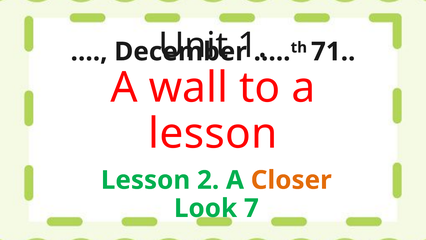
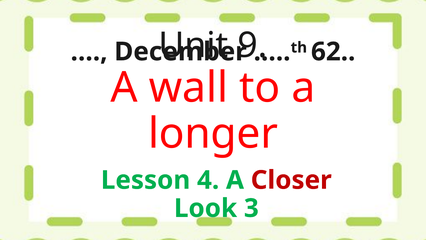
1: 1 -> 9
71: 71 -> 62
lesson at (213, 133): lesson -> longer
2: 2 -> 4
Closer colour: orange -> red
7: 7 -> 3
